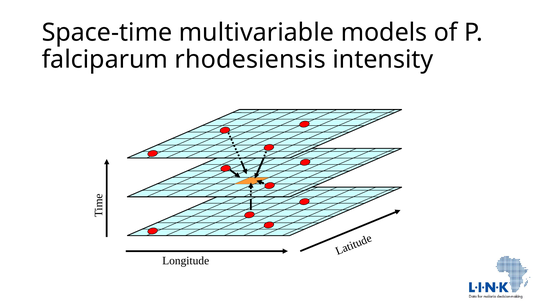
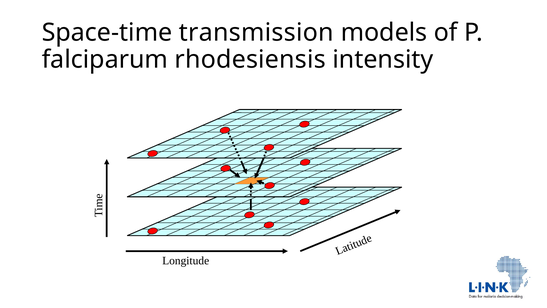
multivariable: multivariable -> transmission
